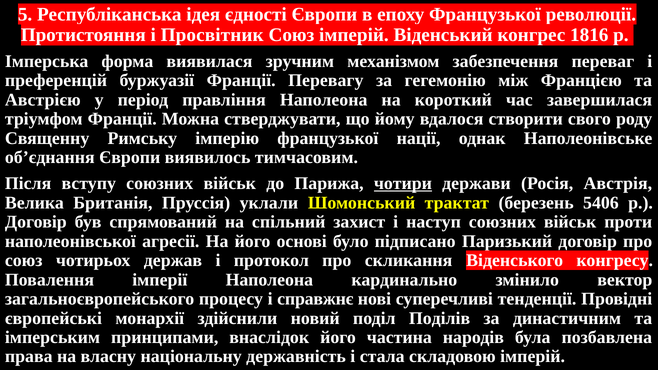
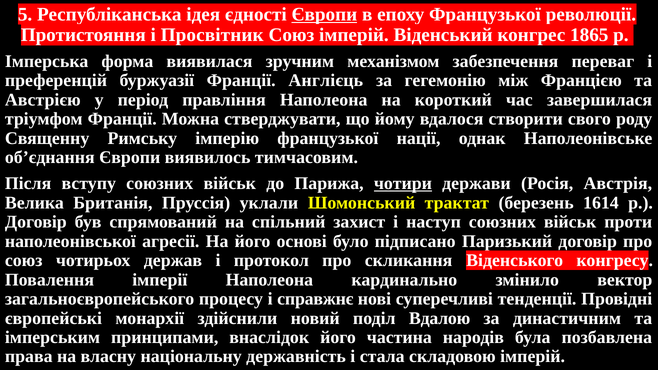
Європи at (324, 14) underline: none -> present
1816: 1816 -> 1865
Перевагу: Перевагу -> Англієць
5406: 5406 -> 1614
Поділів: Поділів -> Вдалою
